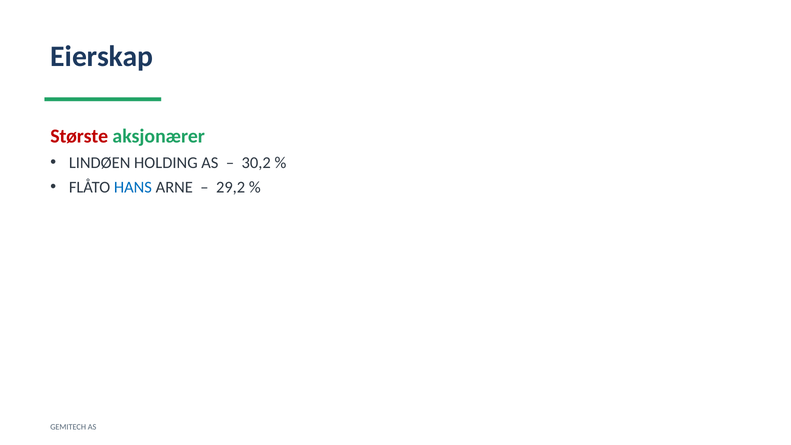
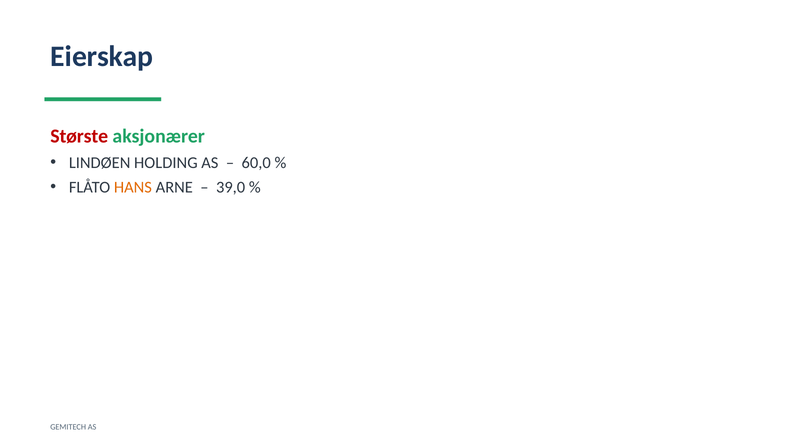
30,2: 30,2 -> 60,0
HANS colour: blue -> orange
29,2: 29,2 -> 39,0
